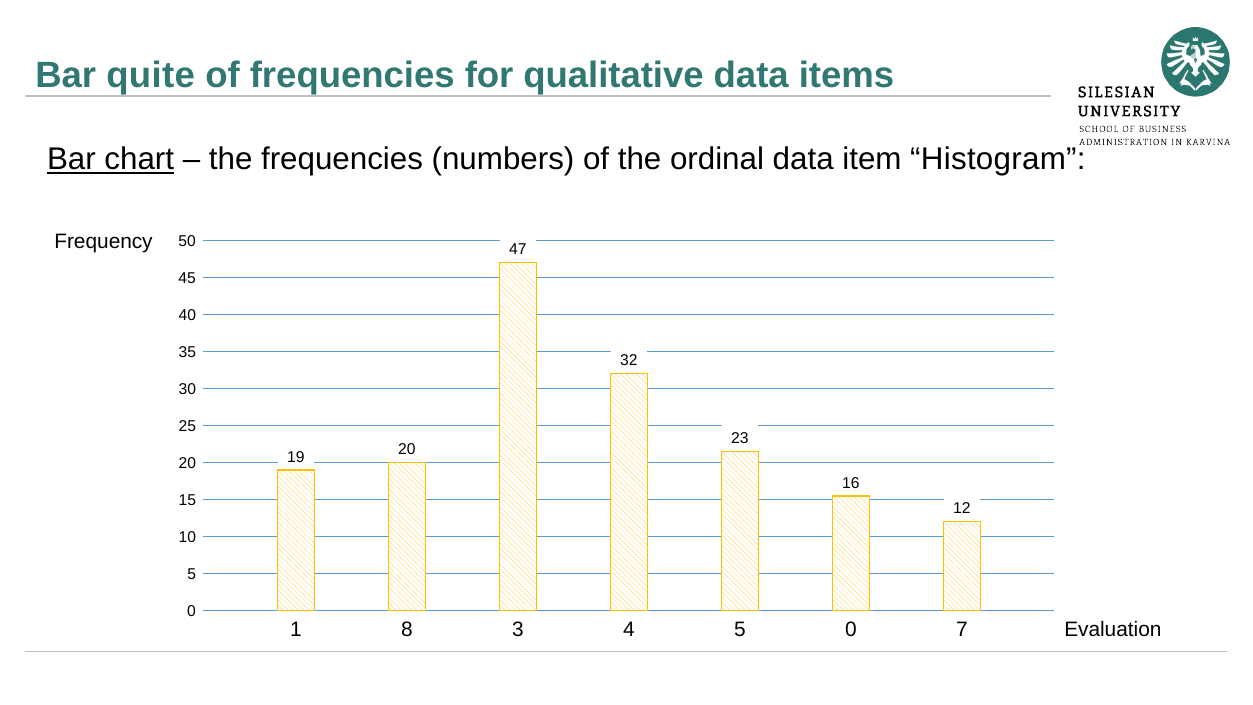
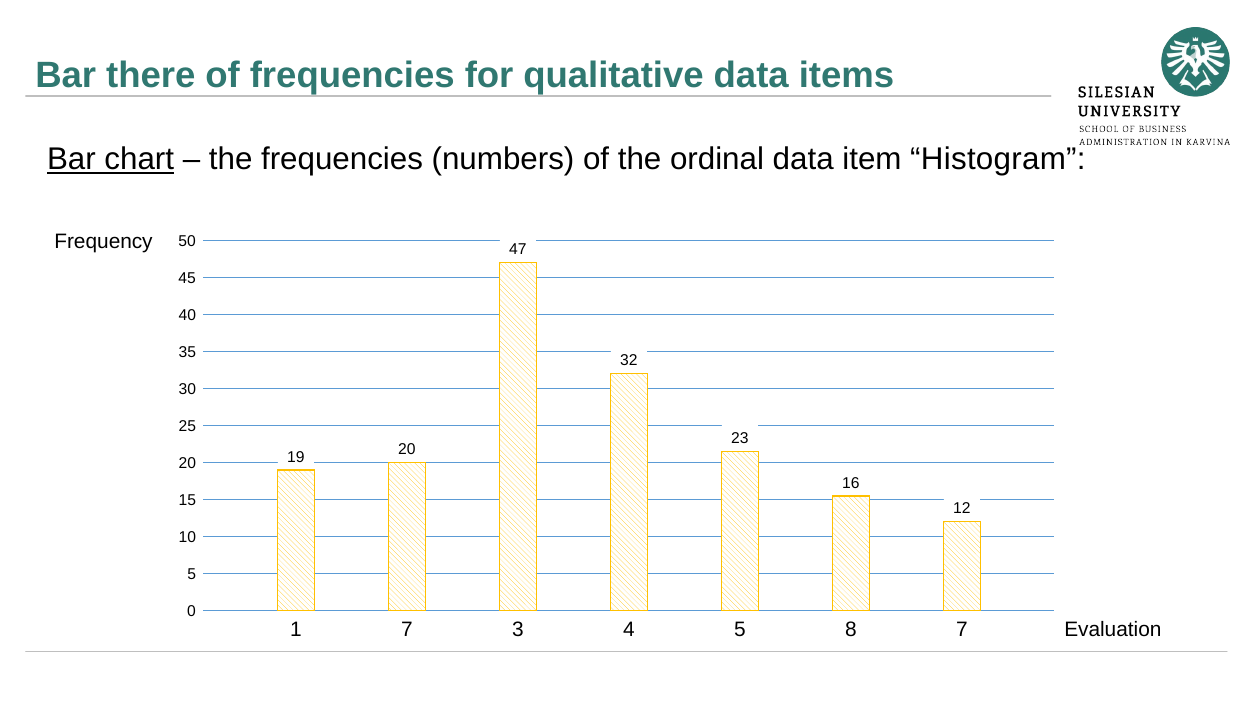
quite: quite -> there
1 8: 8 -> 7
5 0: 0 -> 8
